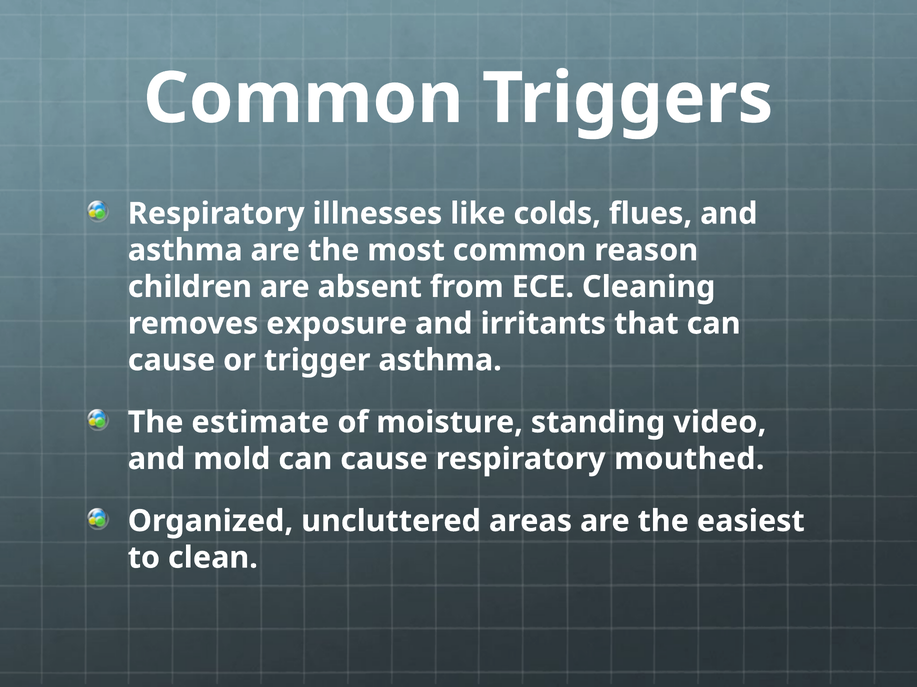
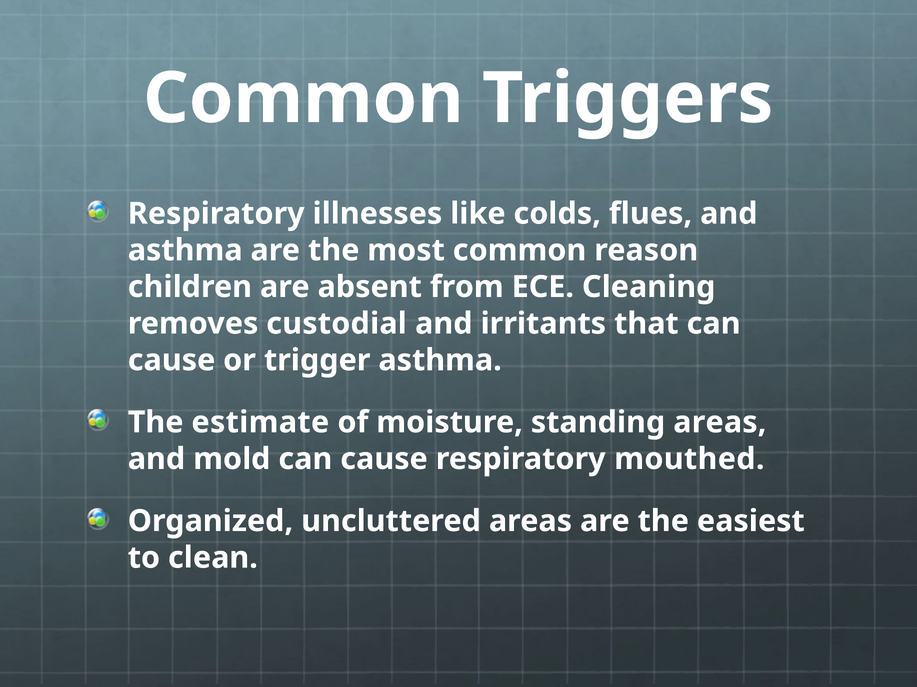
exposure: exposure -> custodial
standing video: video -> areas
